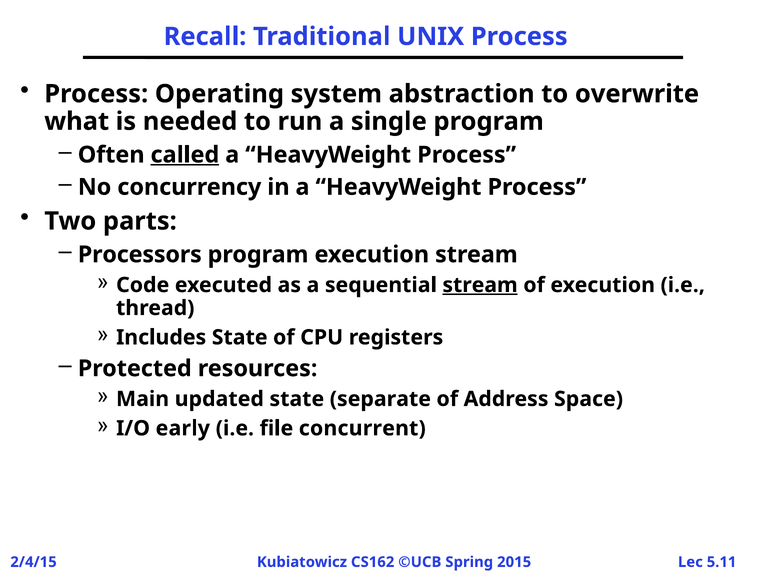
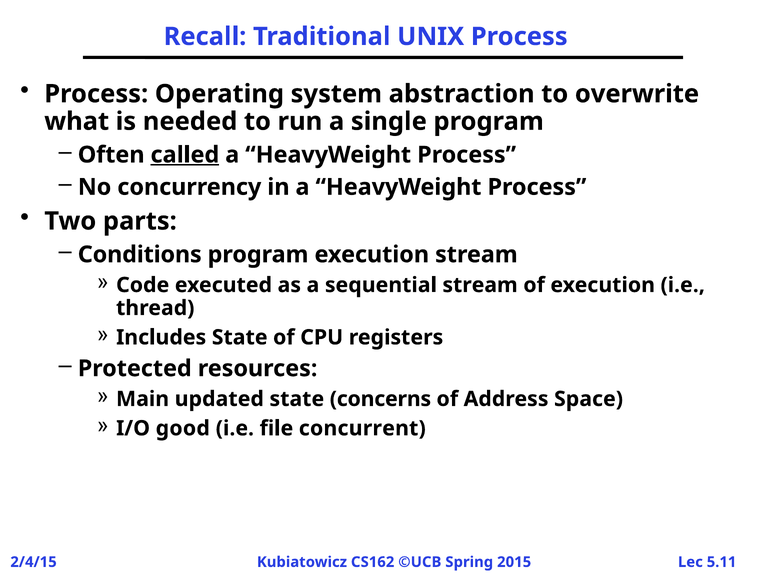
Processors: Processors -> Conditions
stream at (480, 285) underline: present -> none
separate: separate -> concerns
early: early -> good
